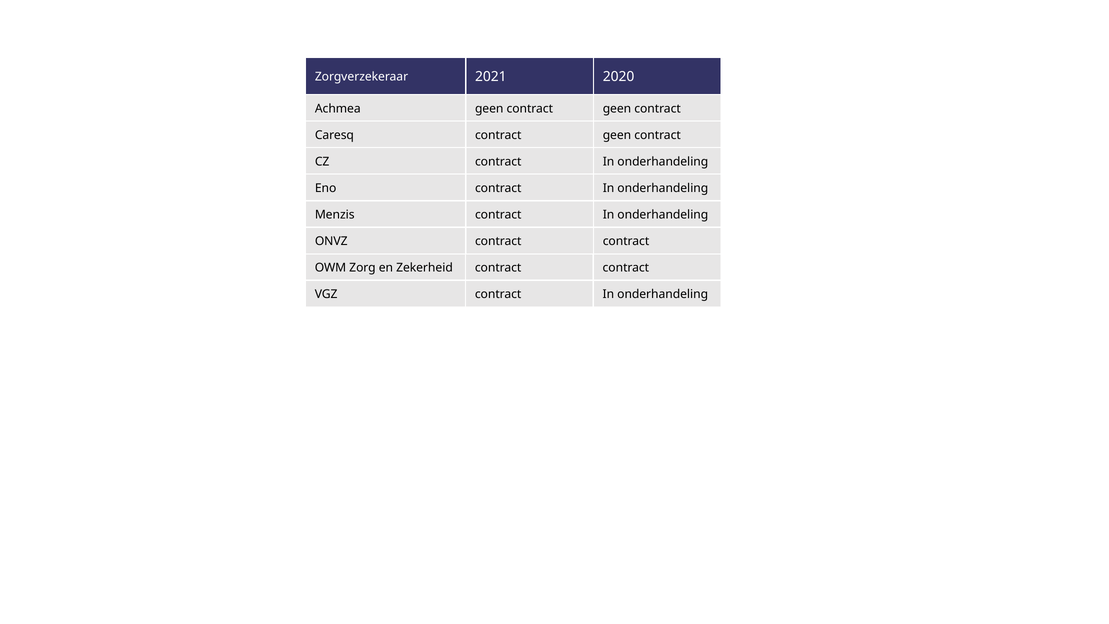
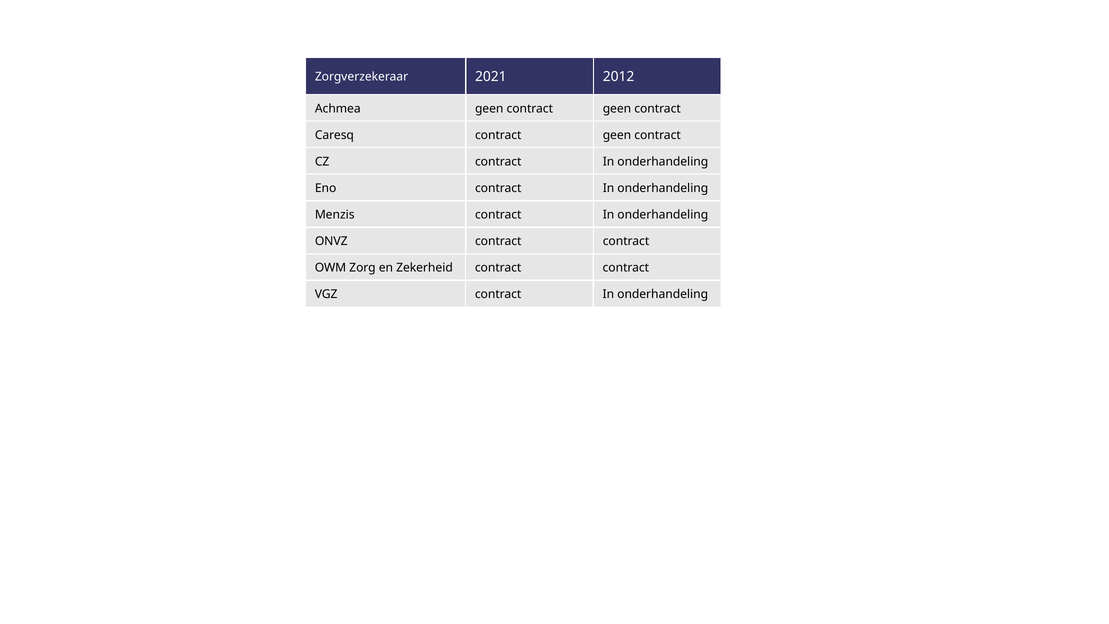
2020: 2020 -> 2012
